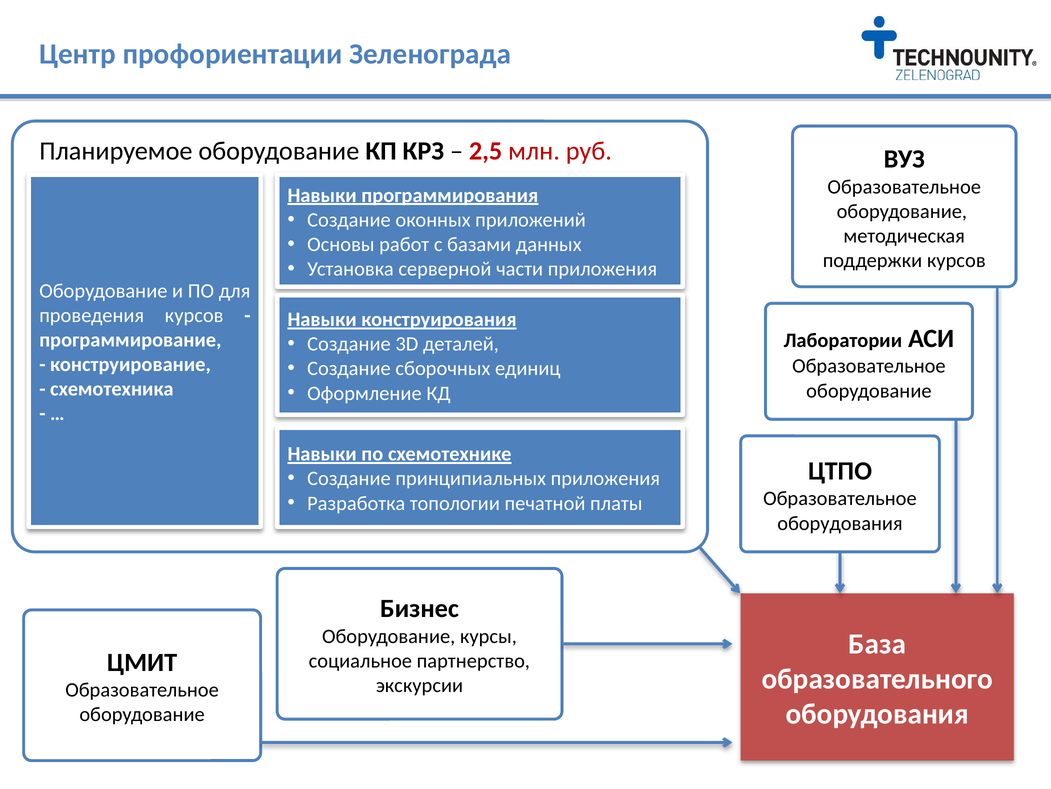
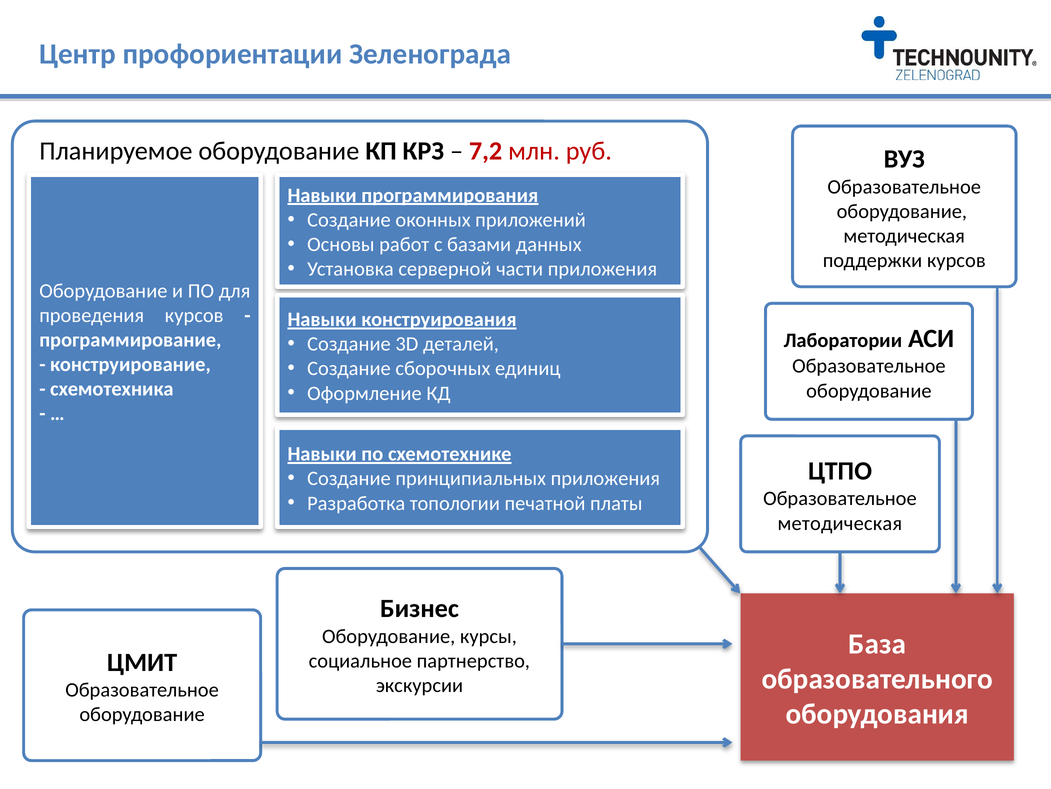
2,5: 2,5 -> 7,2
оборудования at (840, 523): оборудования -> методическая
